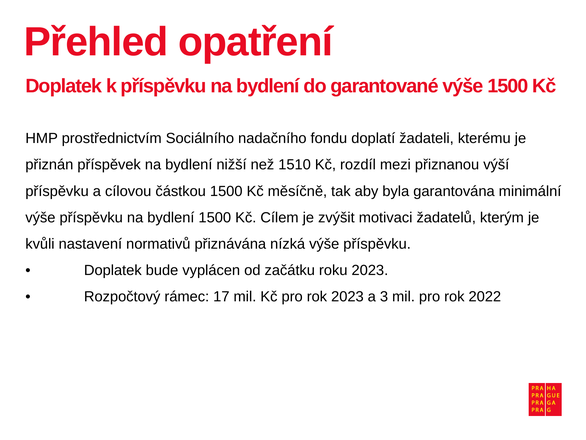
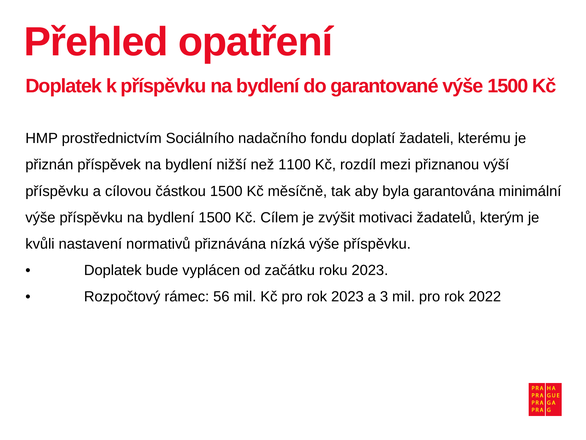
1510: 1510 -> 1100
17: 17 -> 56
